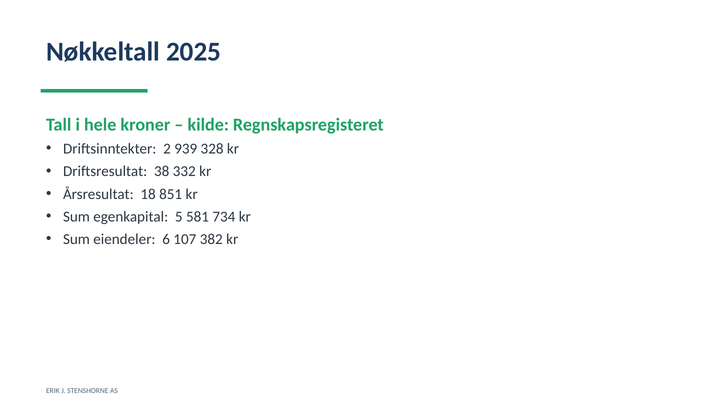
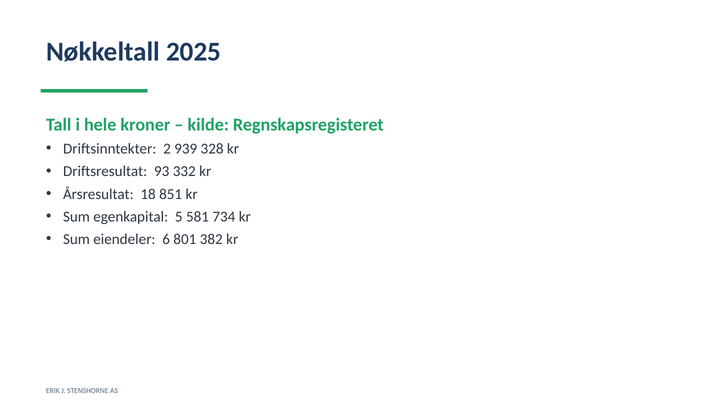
38: 38 -> 93
107: 107 -> 801
